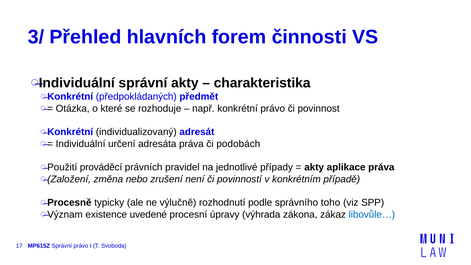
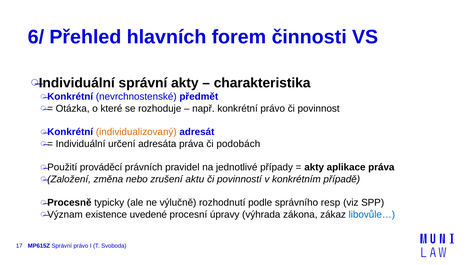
3/: 3/ -> 6/
předpokládaných: předpokládaných -> nevrchnostenské
individualizovaný colour: black -> orange
není: není -> aktu
toho: toho -> resp
